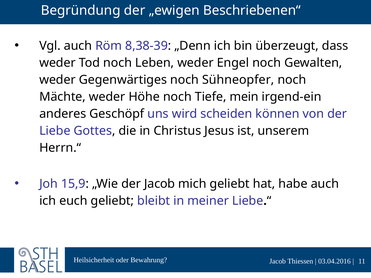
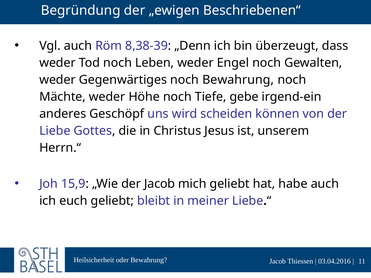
noch Sühneopfer: Sühneopfer -> Bewahrung
mein: mein -> gebe
